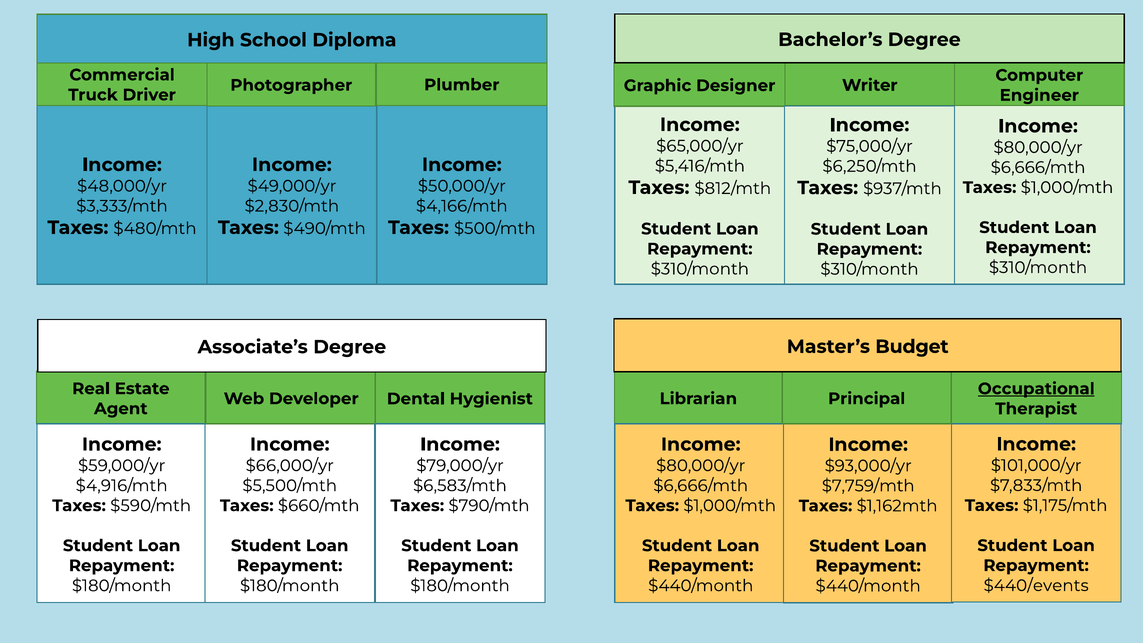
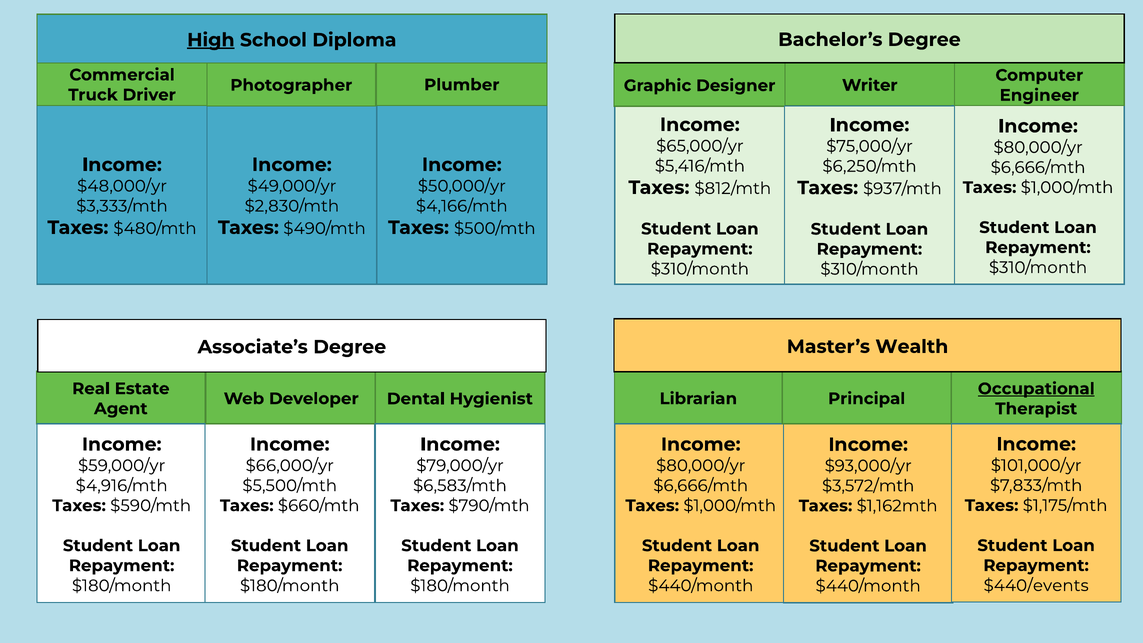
High underline: none -> present
Budget: Budget -> Wealth
$7,759/mth: $7,759/mth -> $3,572/mth
